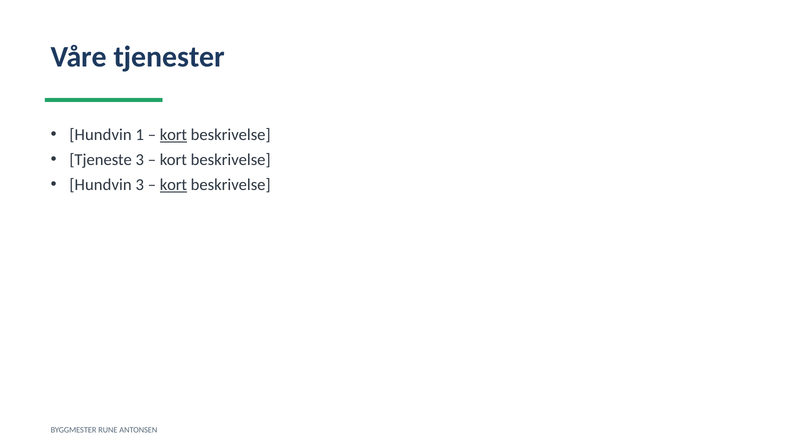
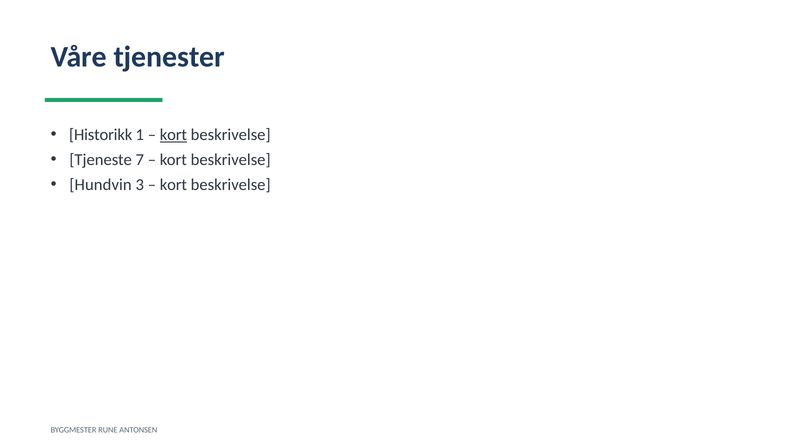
Hundvin at (101, 135): Hundvin -> Historikk
Tjeneste 3: 3 -> 7
kort at (173, 185) underline: present -> none
